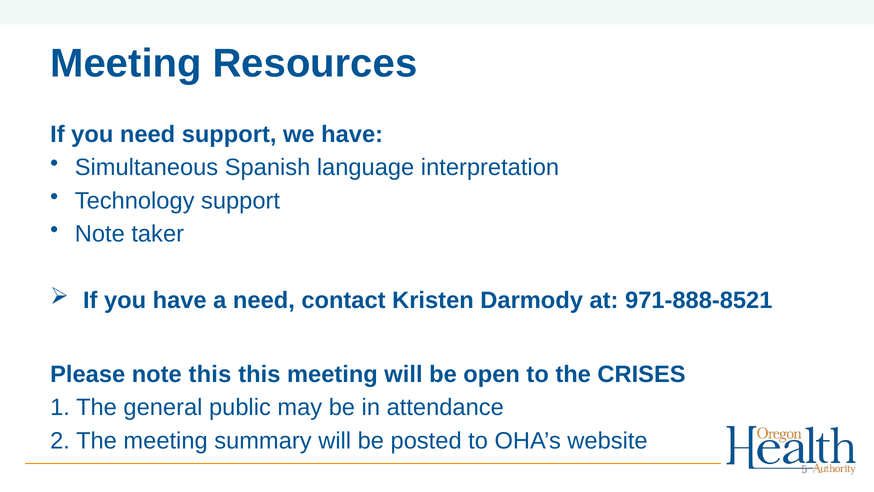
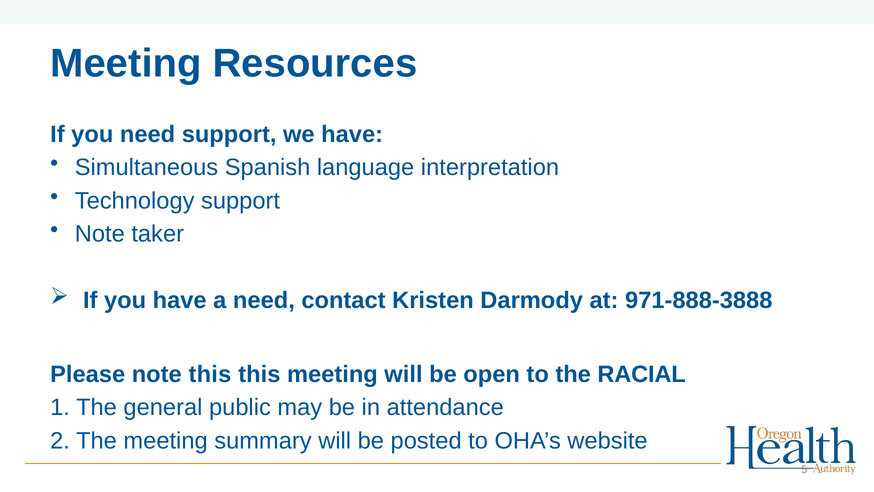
971-888-8521: 971-888-8521 -> 971-888-3888
CRISES: CRISES -> RACIAL
